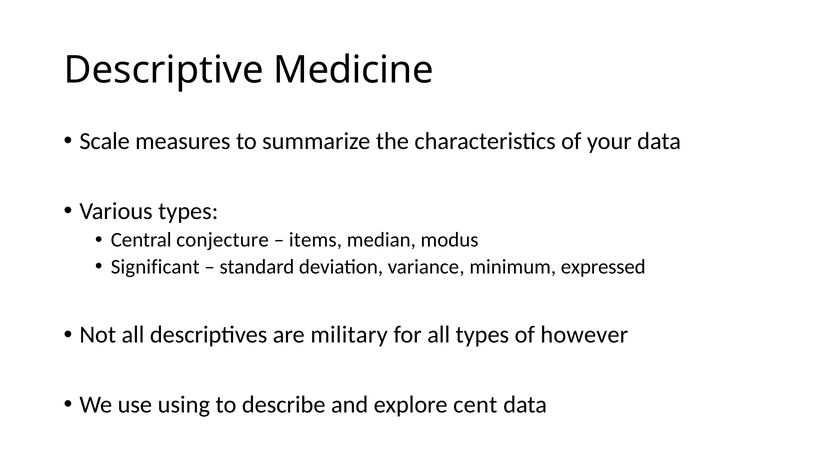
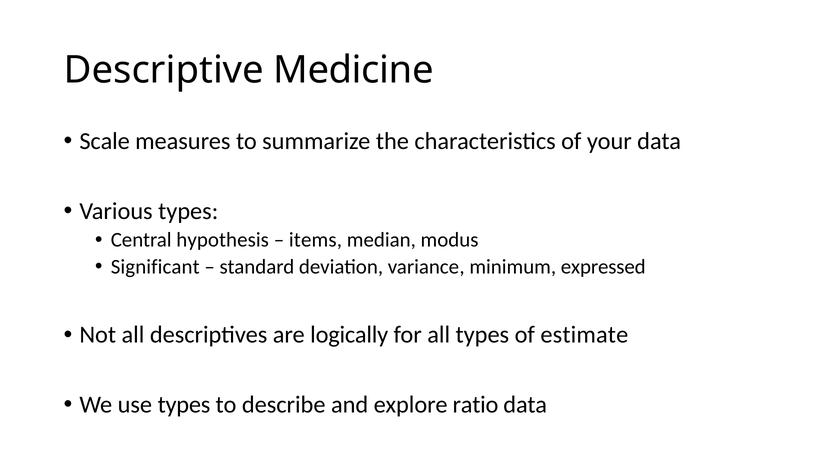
conjecture: conjecture -> hypothesis
military: military -> logically
however: however -> estimate
use using: using -> types
cent: cent -> ratio
